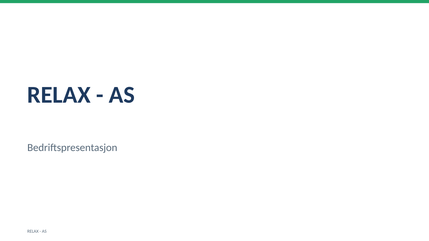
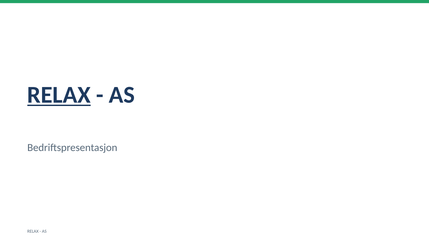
RELAX at (59, 95) underline: none -> present
